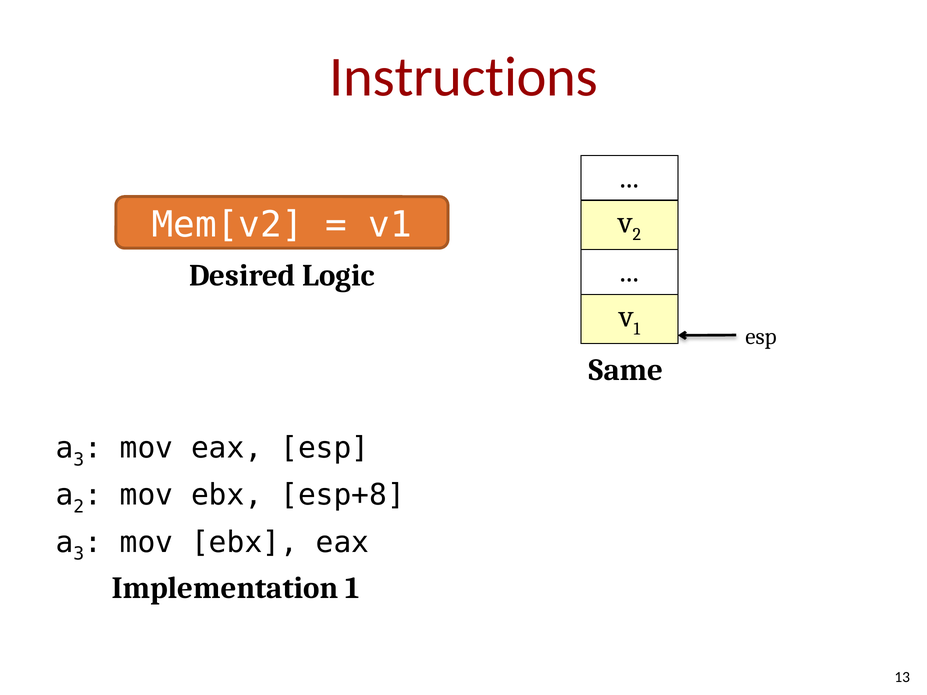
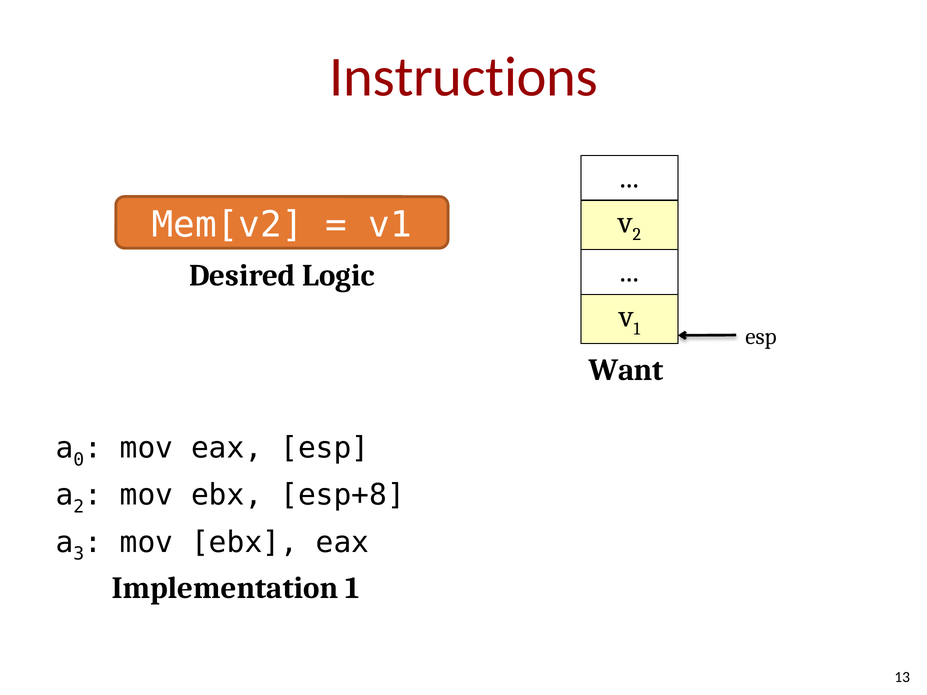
Same: Same -> Want
3 at (79, 460): 3 -> 0
